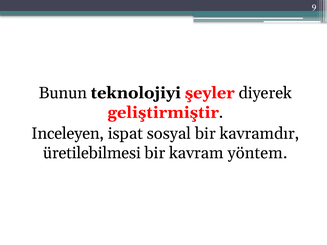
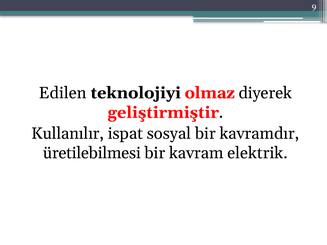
Bunun: Bunun -> Edilen
şeyler: şeyler -> olmaz
Inceleyen: Inceleyen -> Kullanılır
yöntem: yöntem -> elektrik
